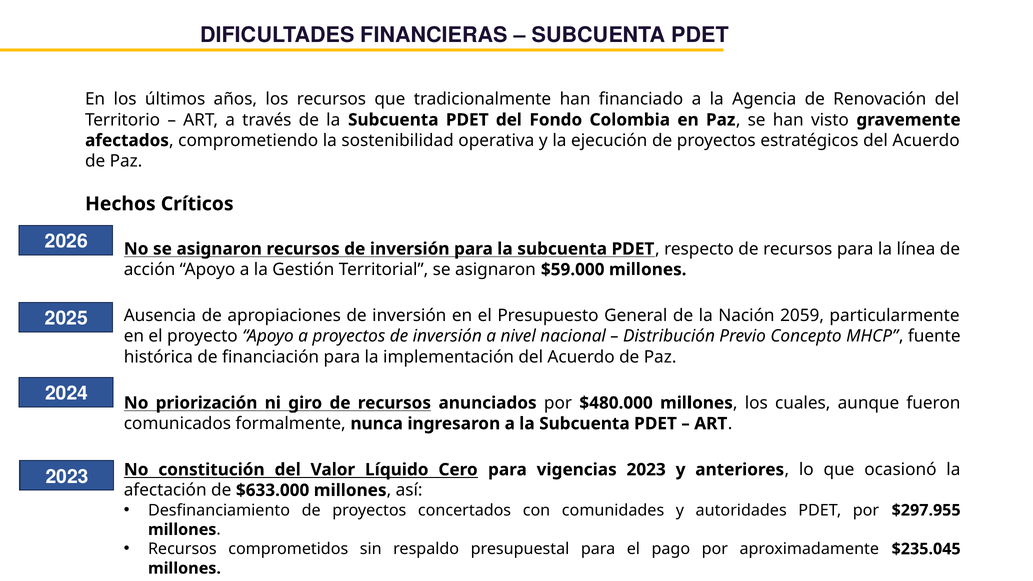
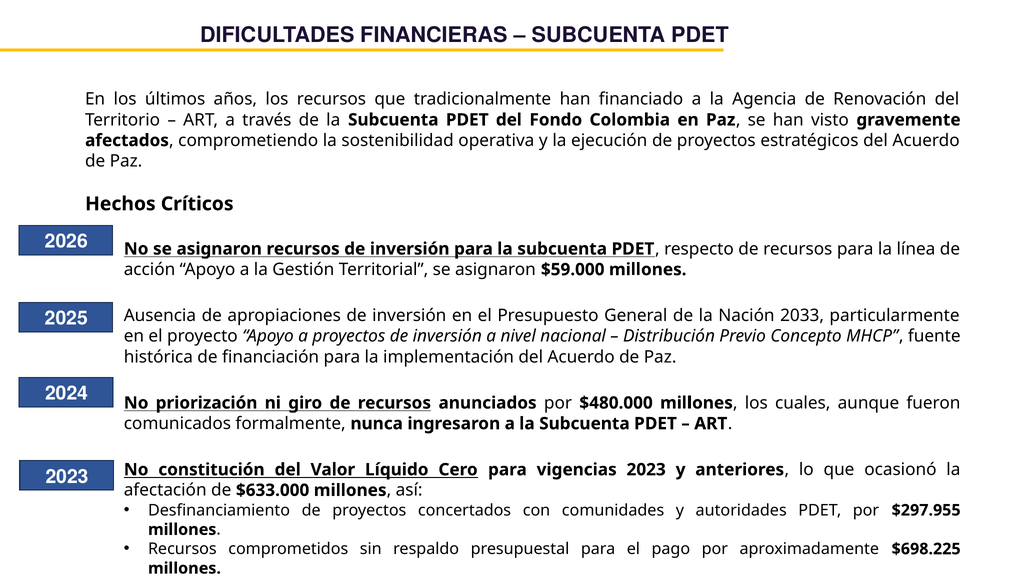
2059: 2059 -> 2033
$235.045: $235.045 -> $698.225
